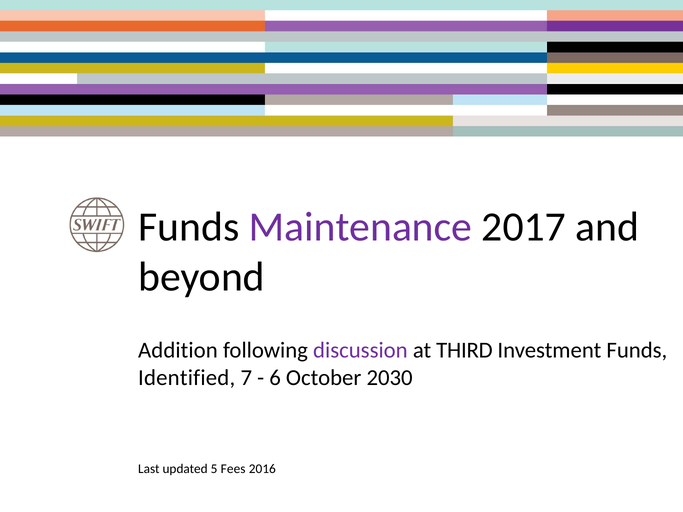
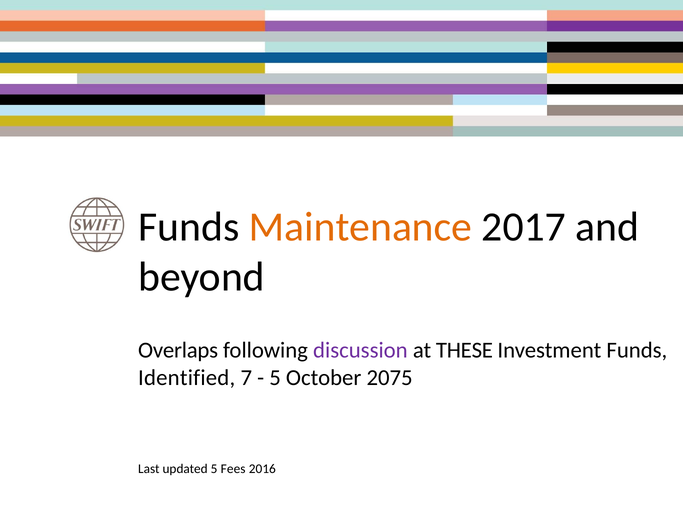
Maintenance colour: purple -> orange
Addition: Addition -> Overlaps
THIRD: THIRD -> THESE
6 at (275, 378): 6 -> 5
2030: 2030 -> 2075
